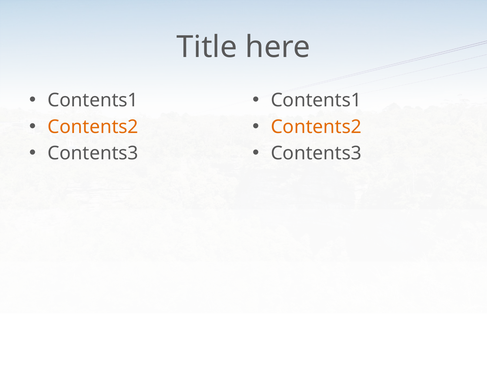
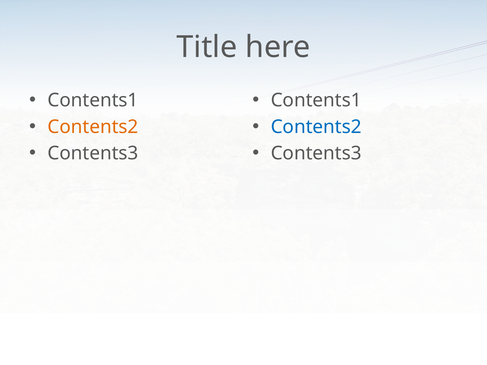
Contents2 at (316, 127) colour: orange -> blue
